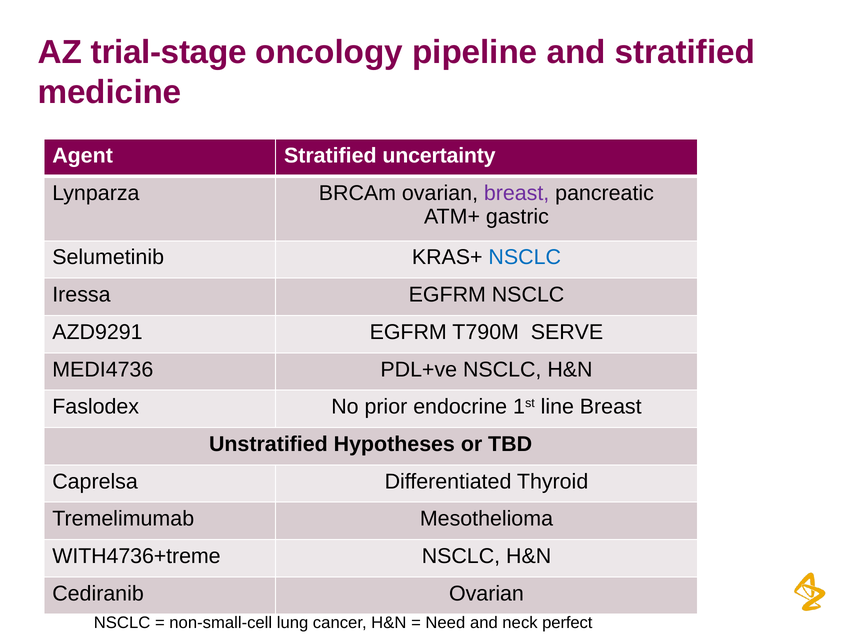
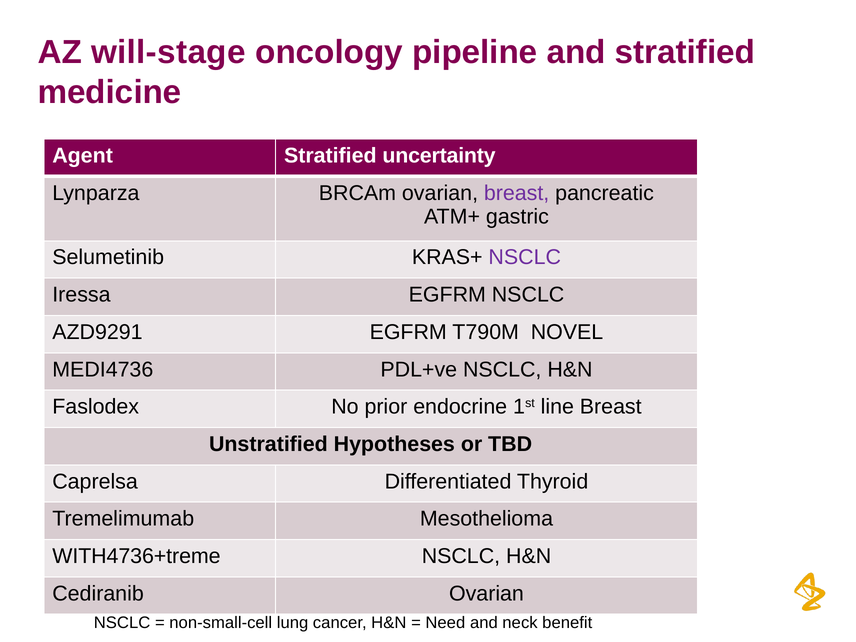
trial-stage: trial-stage -> will-stage
NSCLC at (525, 257) colour: blue -> purple
SERVE: SERVE -> NOVEL
perfect: perfect -> benefit
